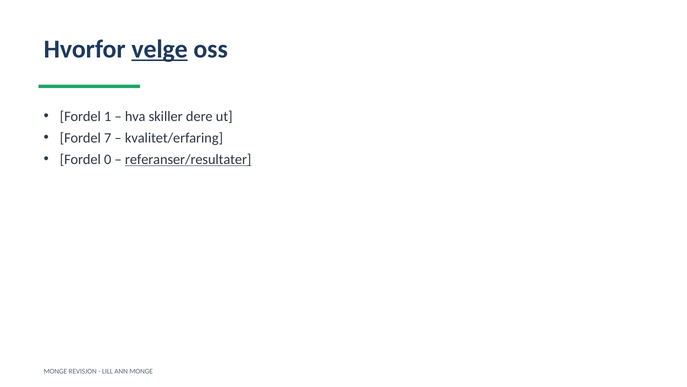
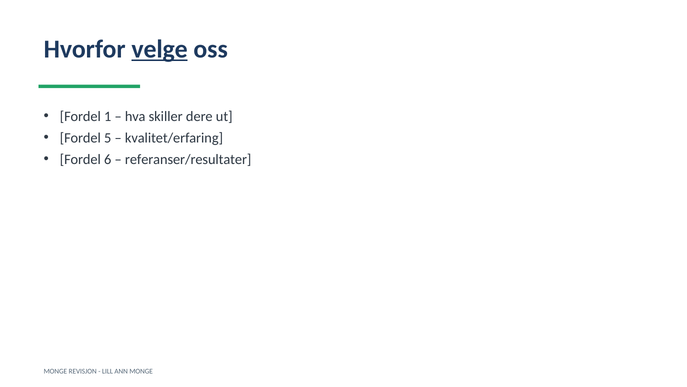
7: 7 -> 5
0: 0 -> 6
referanser/resultater underline: present -> none
